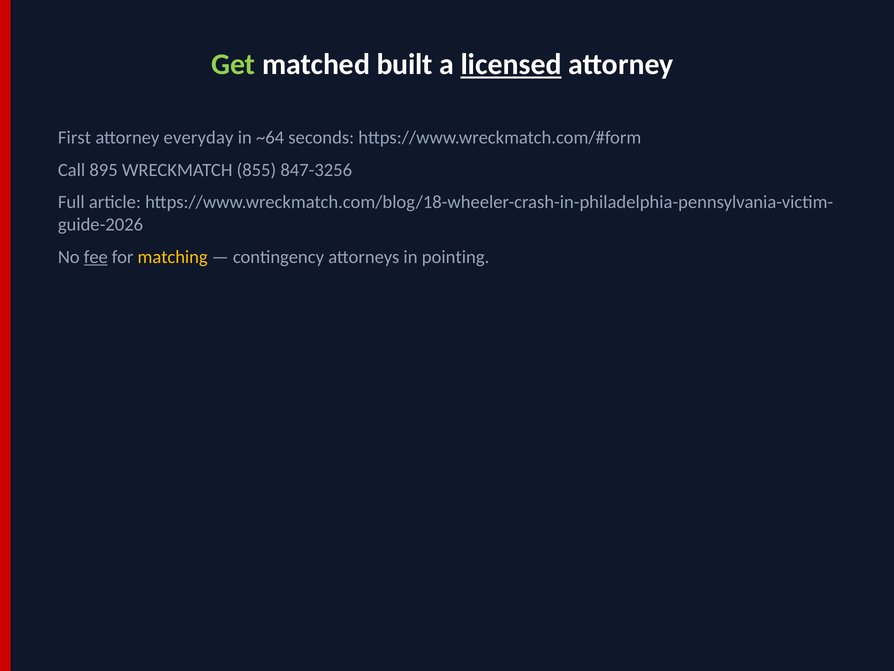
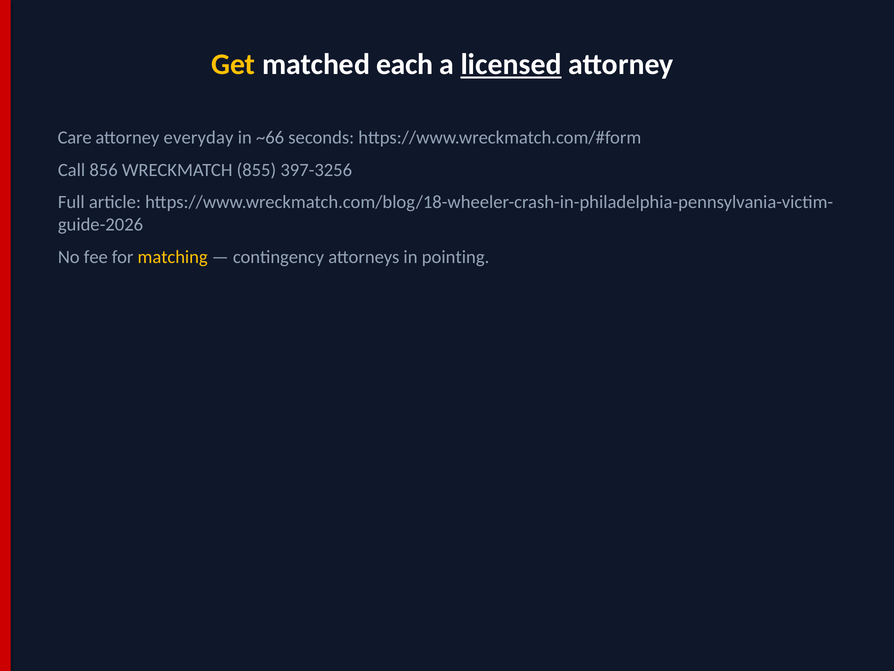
Get colour: light green -> yellow
built: built -> each
First: First -> Care
~64: ~64 -> ~66
895: 895 -> 856
847-3256: 847-3256 -> 397-3256
fee underline: present -> none
